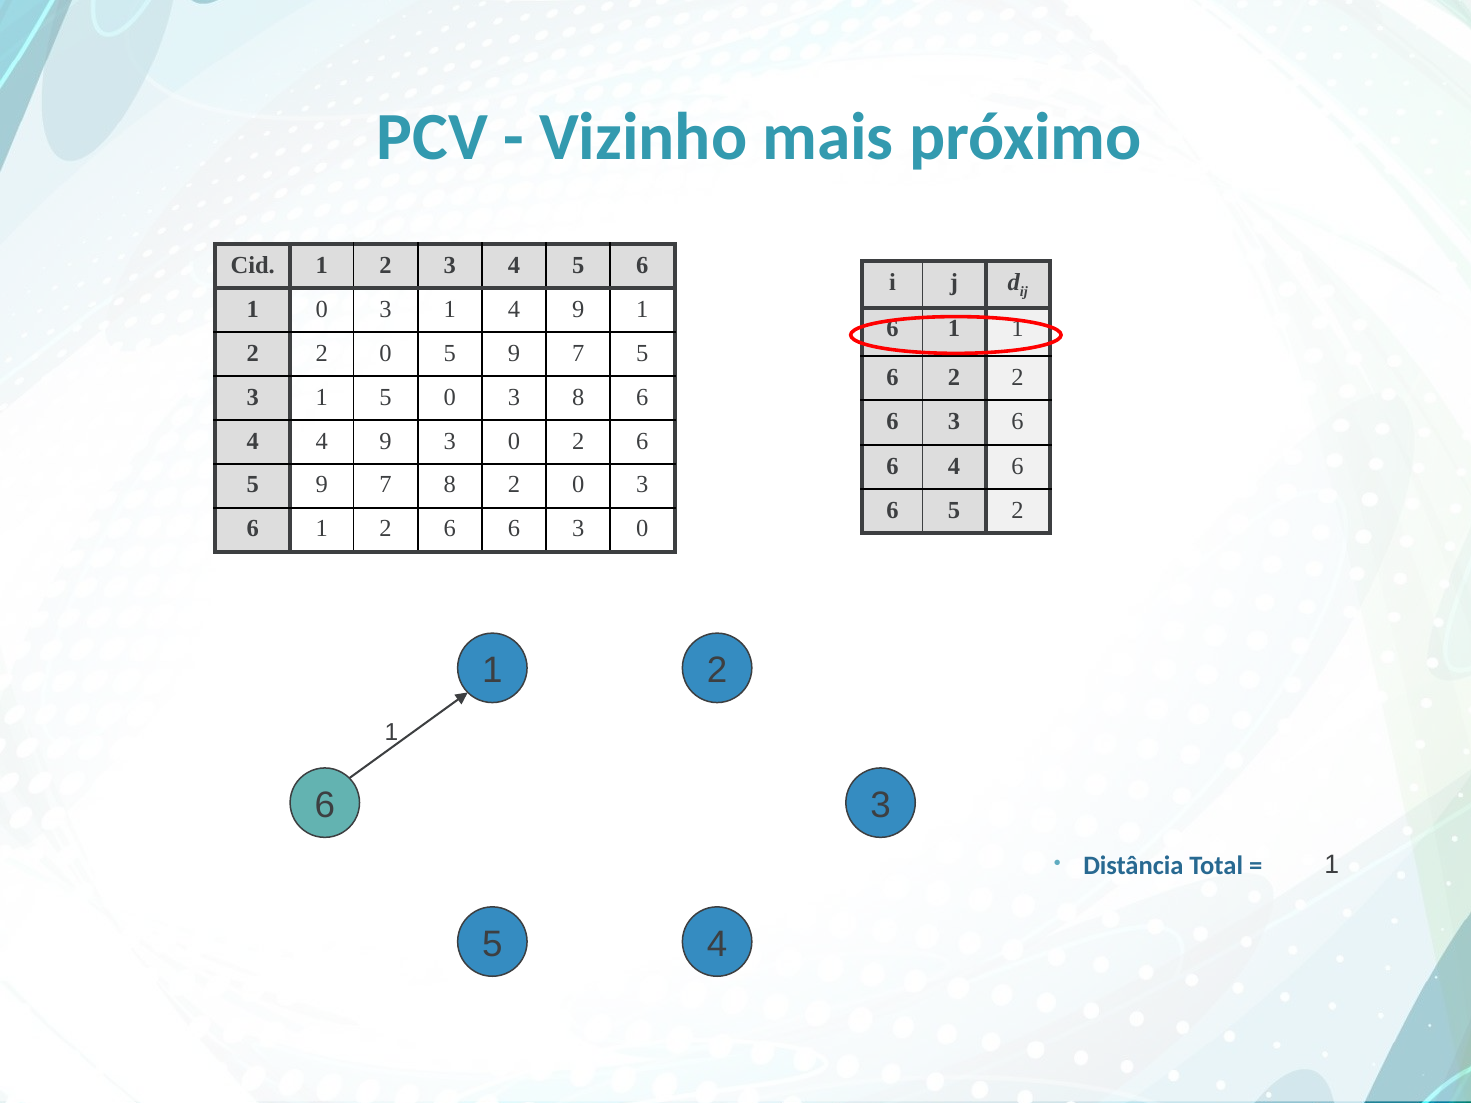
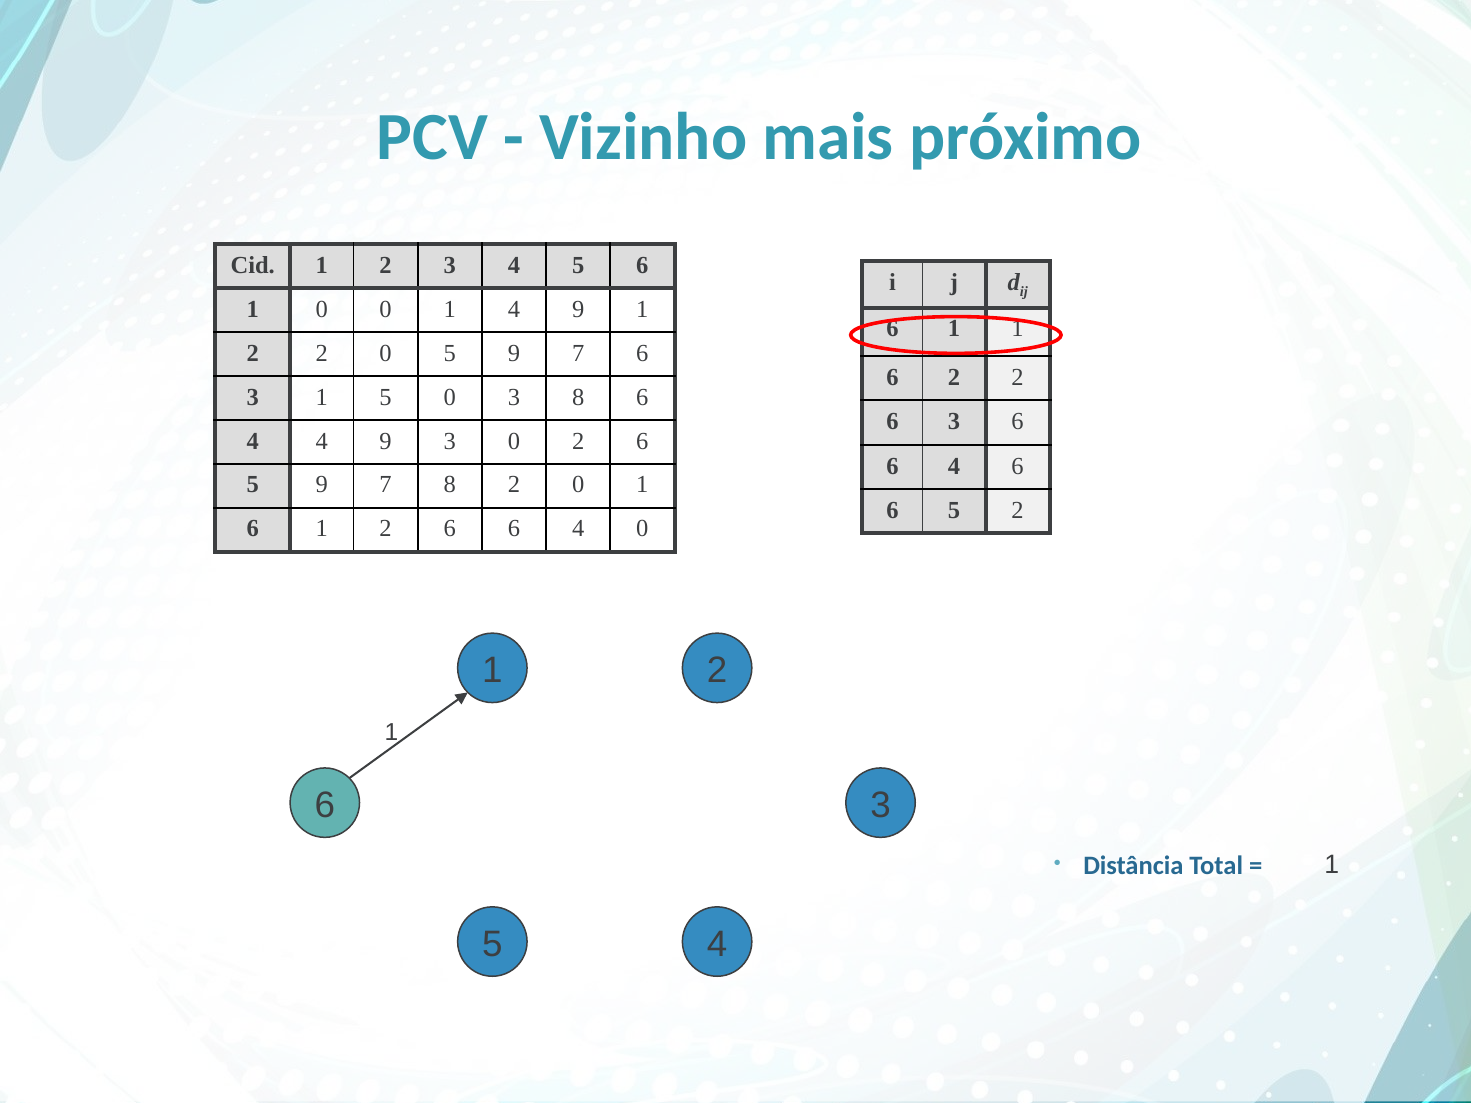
1 0 3: 3 -> 0
7 5: 5 -> 6
2 0 3: 3 -> 1
2 6 6 3: 3 -> 4
